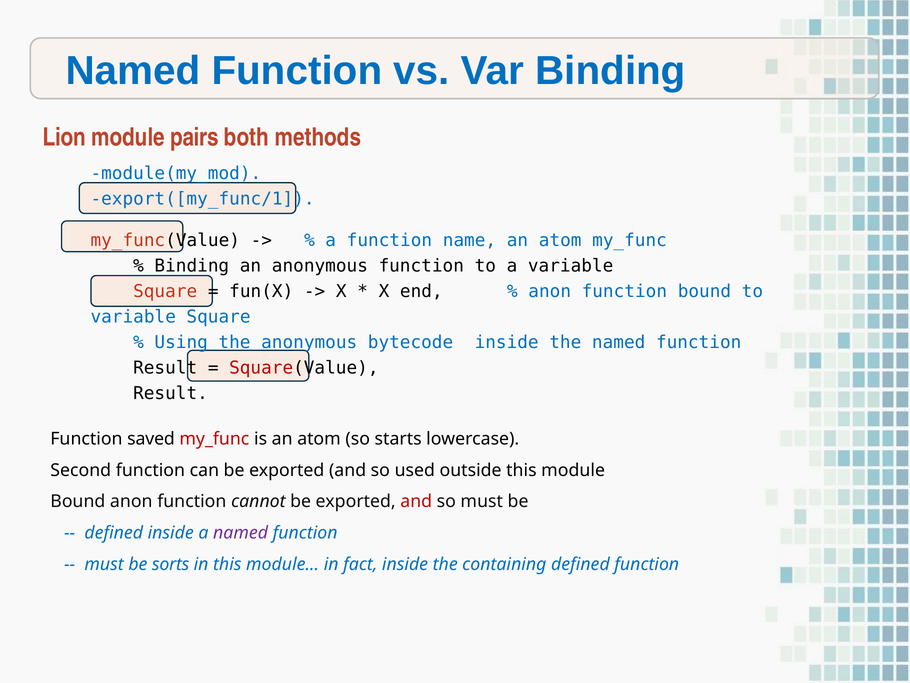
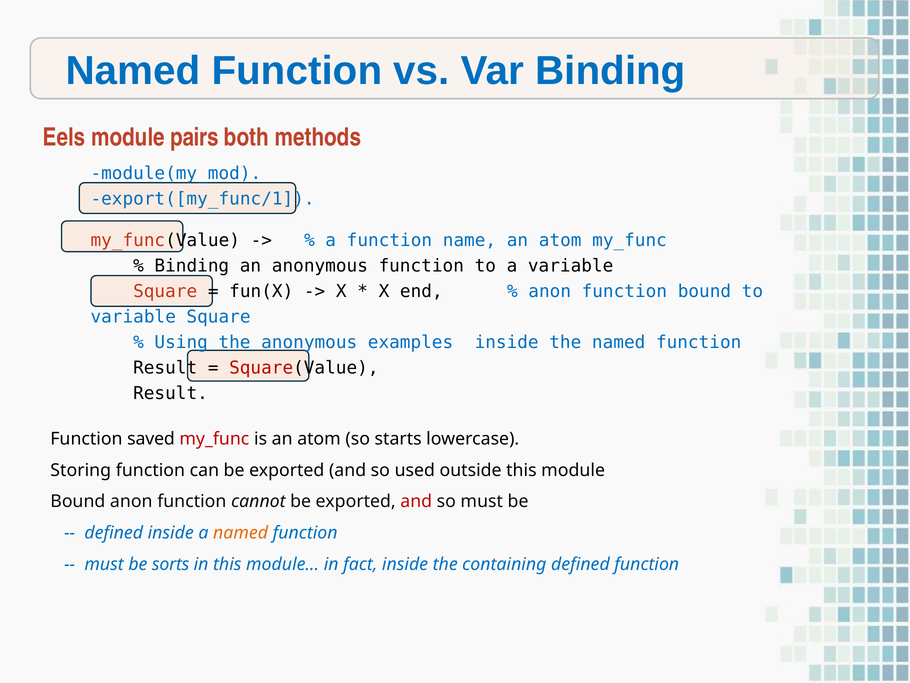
Lion: Lion -> Eels
bytecode: bytecode -> examples
Second: Second -> Storing
named at (241, 533) colour: purple -> orange
